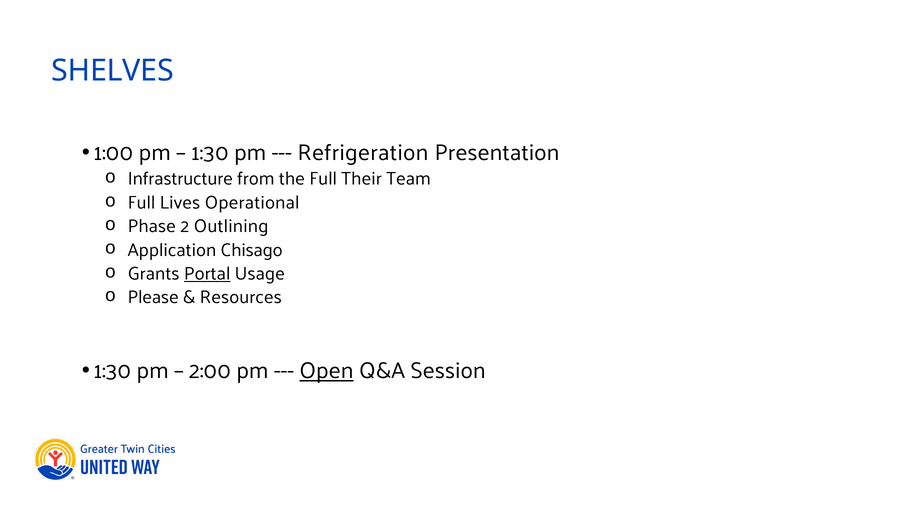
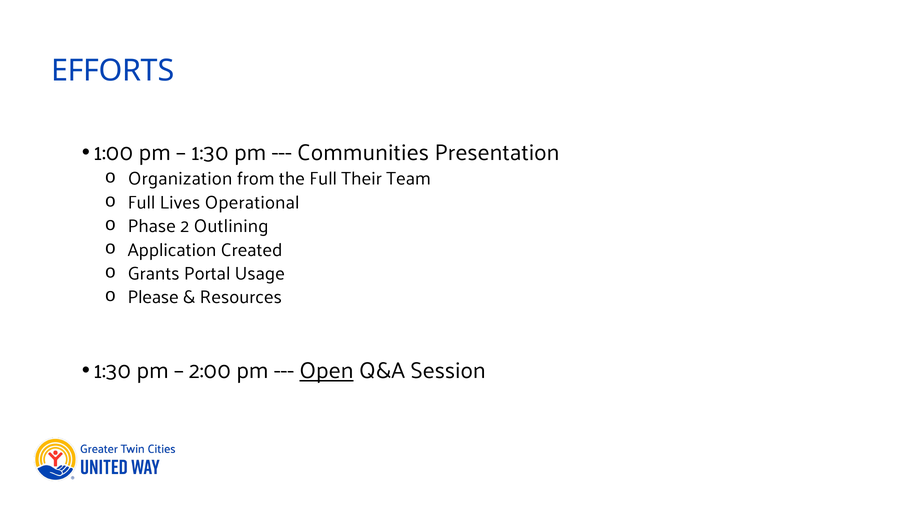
SHELVES: SHELVES -> EFFORTS
Refrigeration: Refrigeration -> Communities
Infrastructure: Infrastructure -> Organization
Chisago: Chisago -> Created
Portal underline: present -> none
